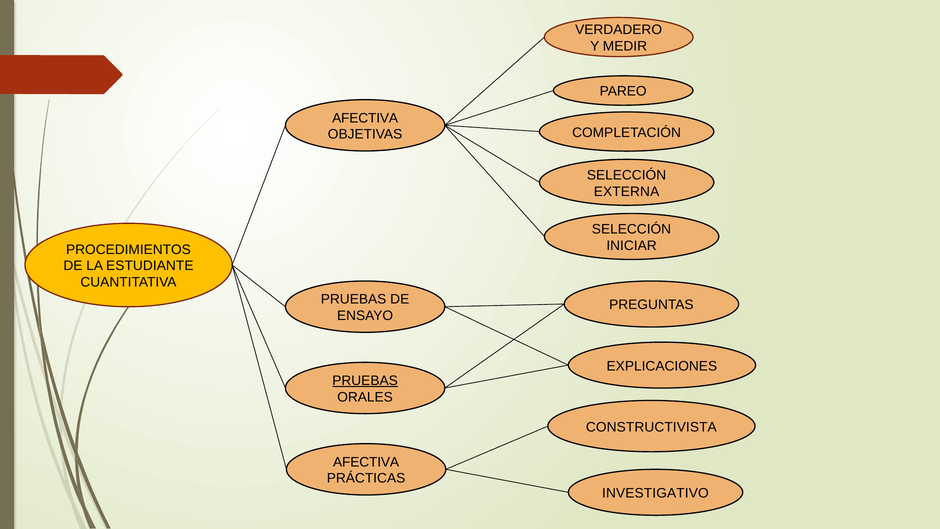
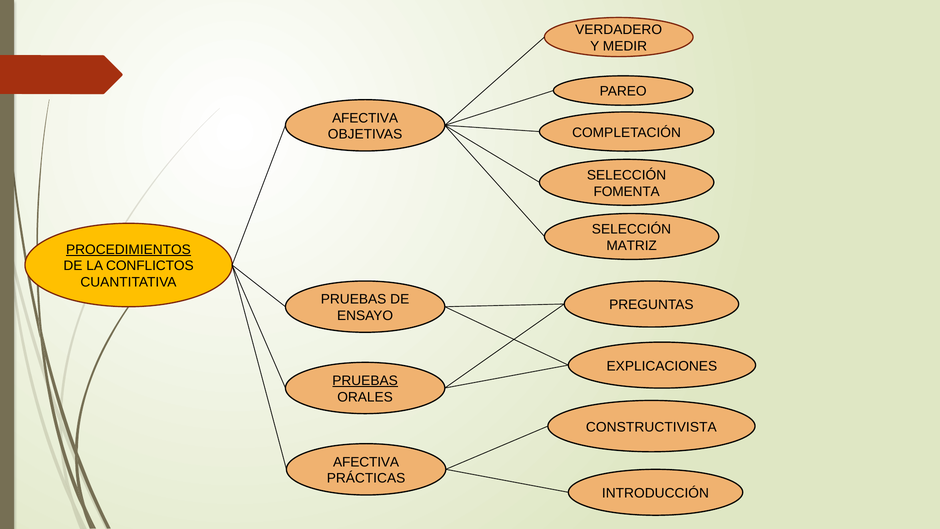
EXTERNA: EXTERNA -> FOMENTA
INICIAR: INICIAR -> MATRIZ
PROCEDIMIENTOS underline: none -> present
ESTUDIANTE: ESTUDIANTE -> CONFLICTOS
INVESTIGATIVO: INVESTIGATIVO -> INTRODUCCIÓN
